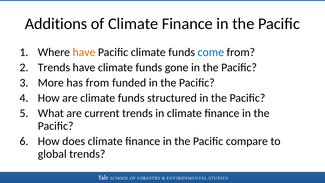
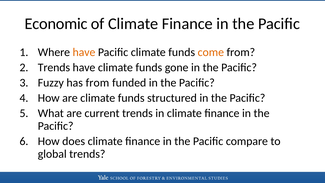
Additions: Additions -> Economic
come colour: blue -> orange
More: More -> Fuzzy
